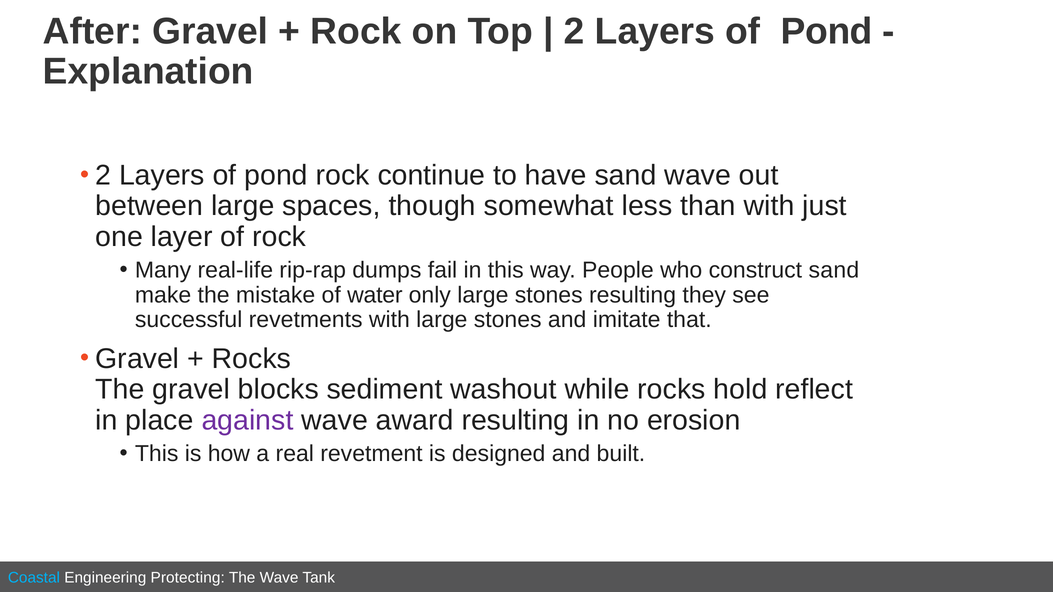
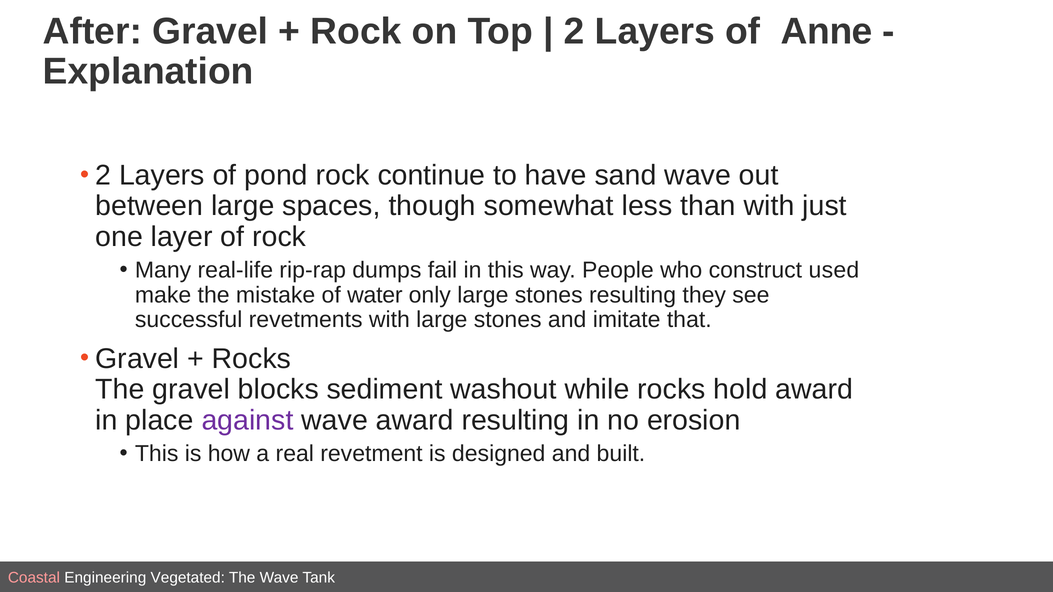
2 Layers of Pond: Pond -> Anne
construct sand: sand -> used
hold reflect: reflect -> award
Coastal colour: light blue -> pink
Protecting: Protecting -> Vegetated
